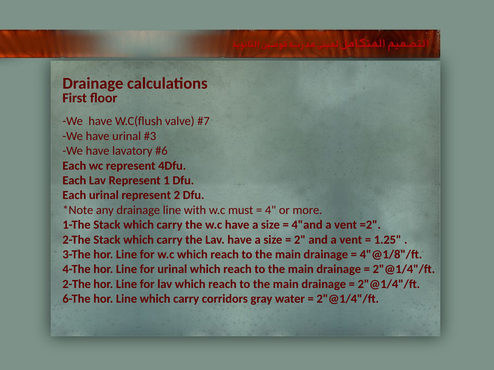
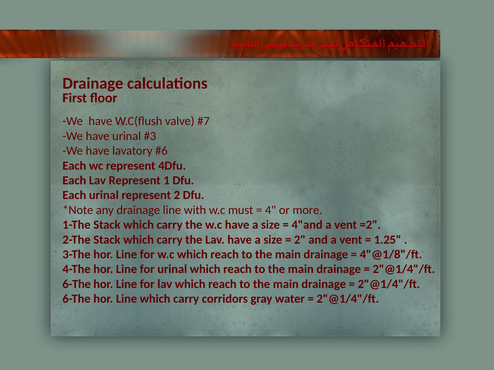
2-The at (77, 284): 2-The -> 6-The
